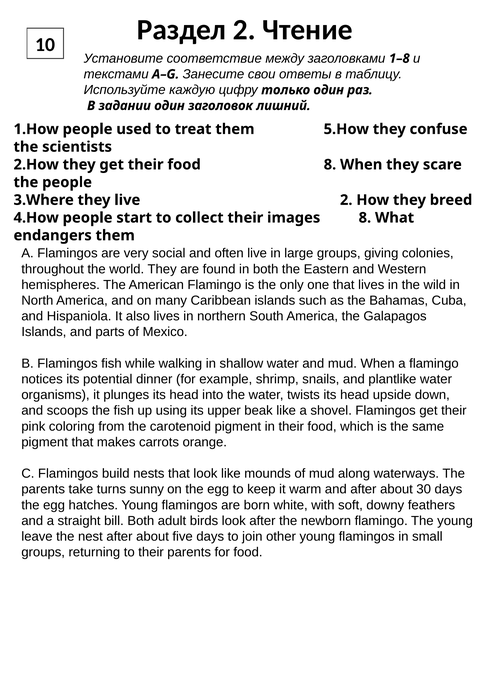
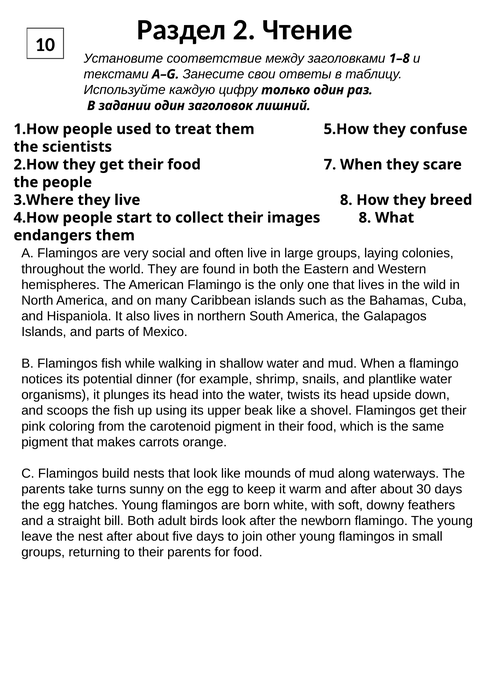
food 8: 8 -> 7
live 2: 2 -> 8
giving: giving -> laying
